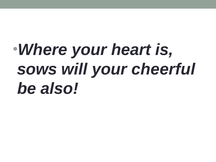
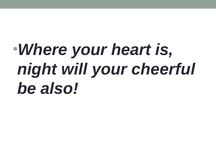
sows: sows -> night
